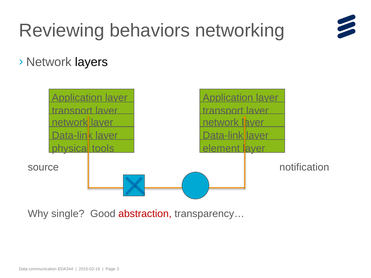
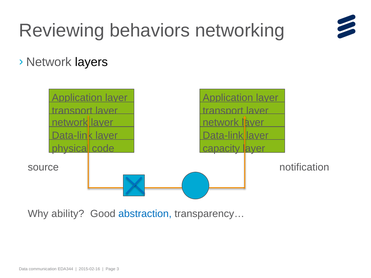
tools: tools -> code
element: element -> capacity
single: single -> ability
abstraction colour: red -> blue
